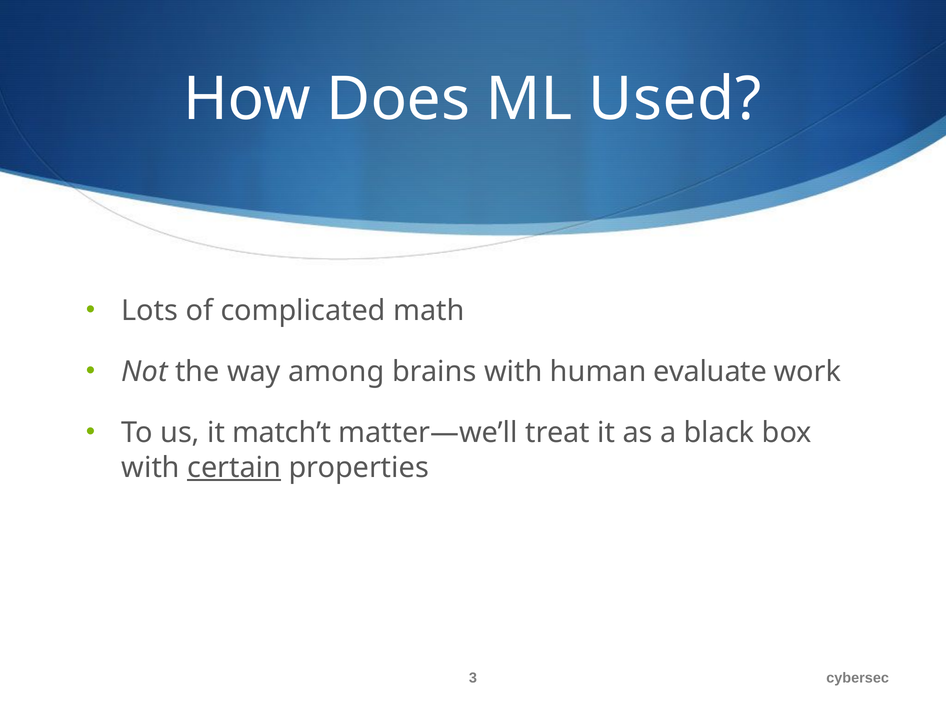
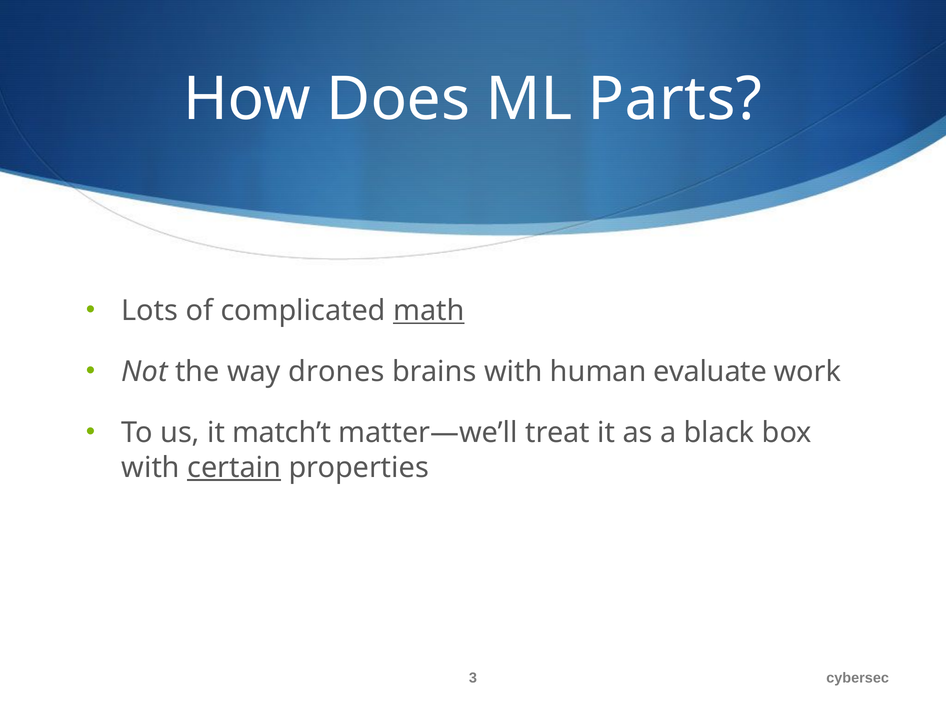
Used: Used -> Parts
math underline: none -> present
among: among -> drones
